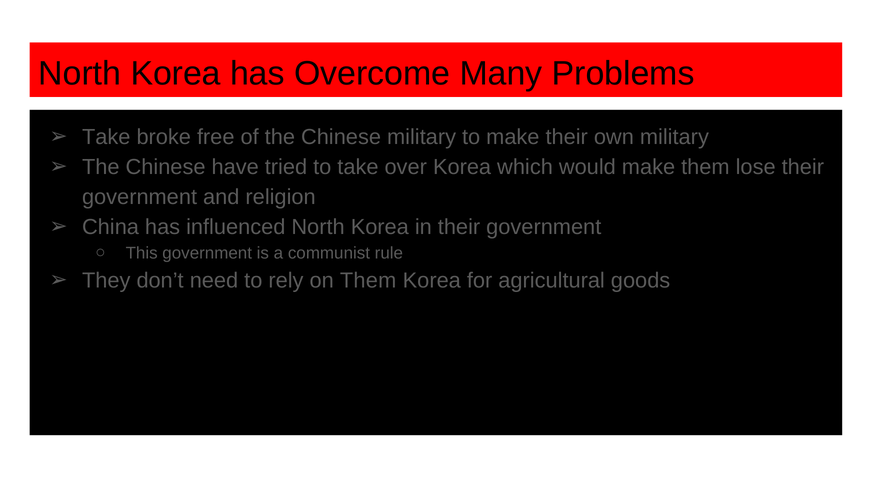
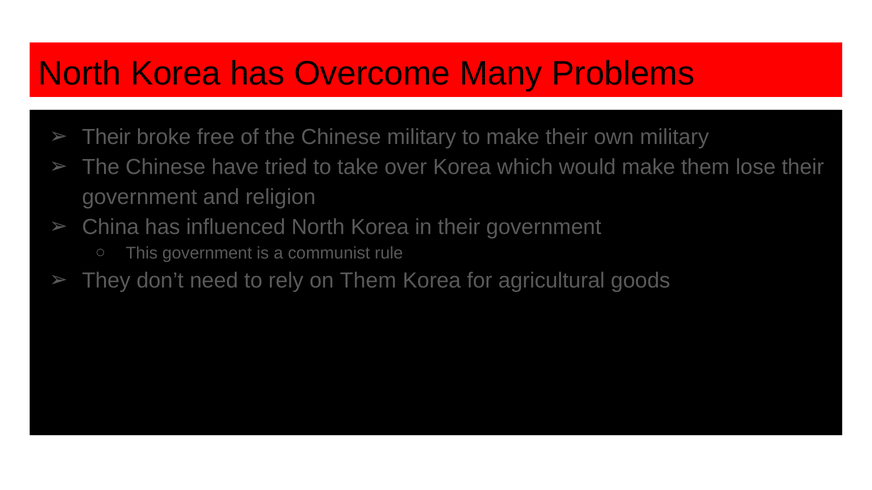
Take at (106, 137): Take -> Their
